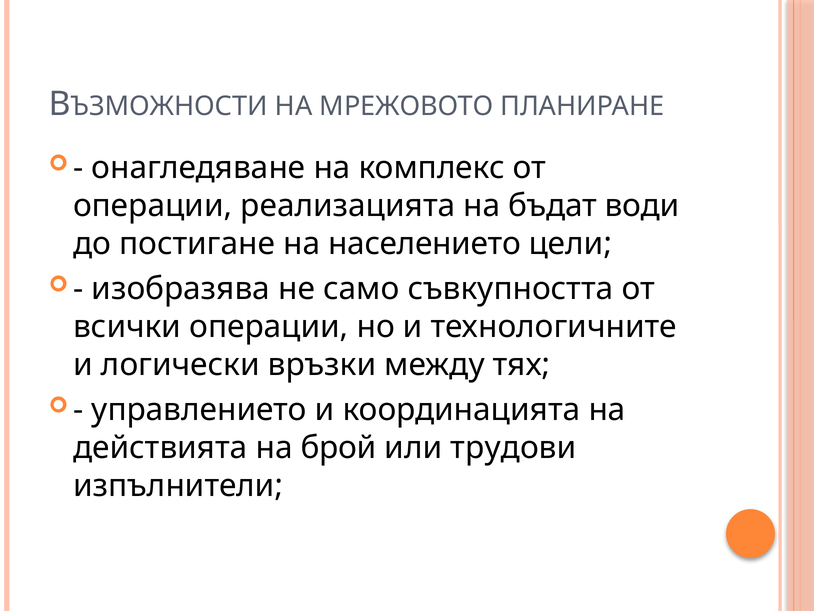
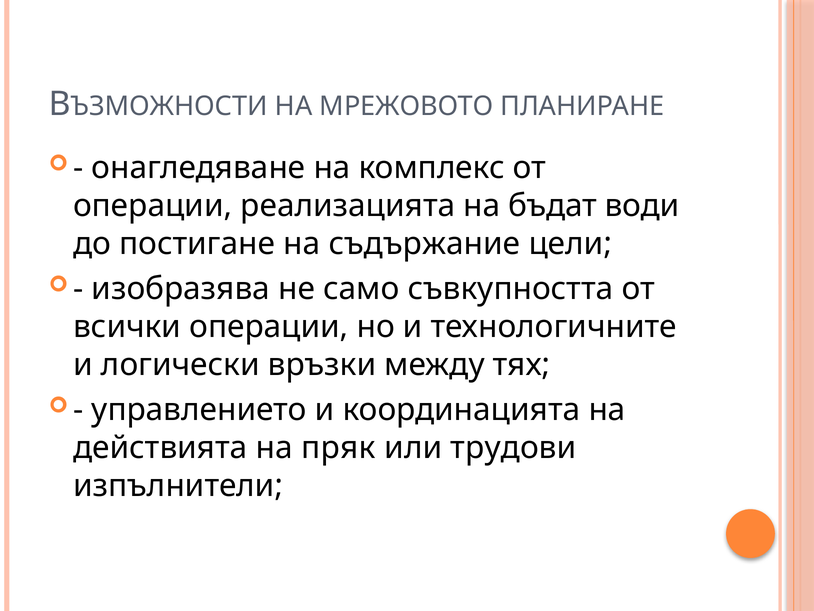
населението: населението -> съдържание
брой: брой -> пряк
